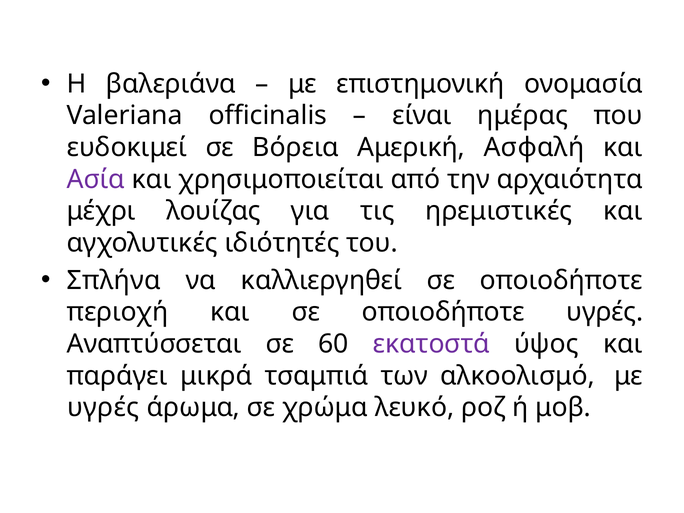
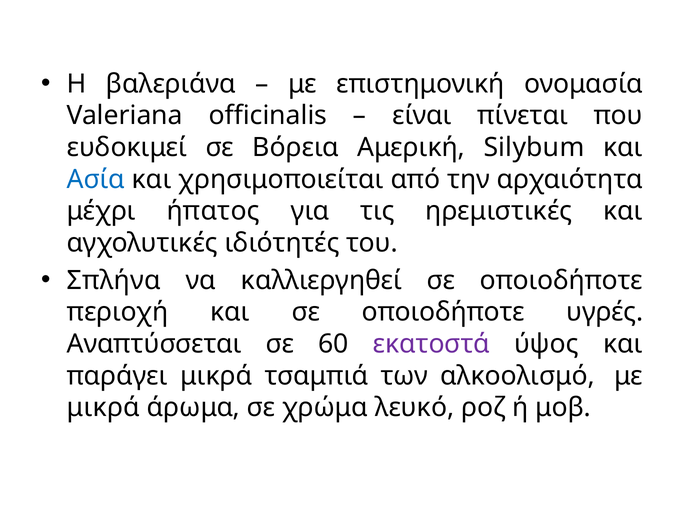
ημέρας: ημέρας -> πίνεται
Ασφαλή: Ασφαλή -> Silybum
Ασία colour: purple -> blue
λουίζας: λουίζας -> ήπατος
υγρές at (103, 408): υγρές -> μικρά
